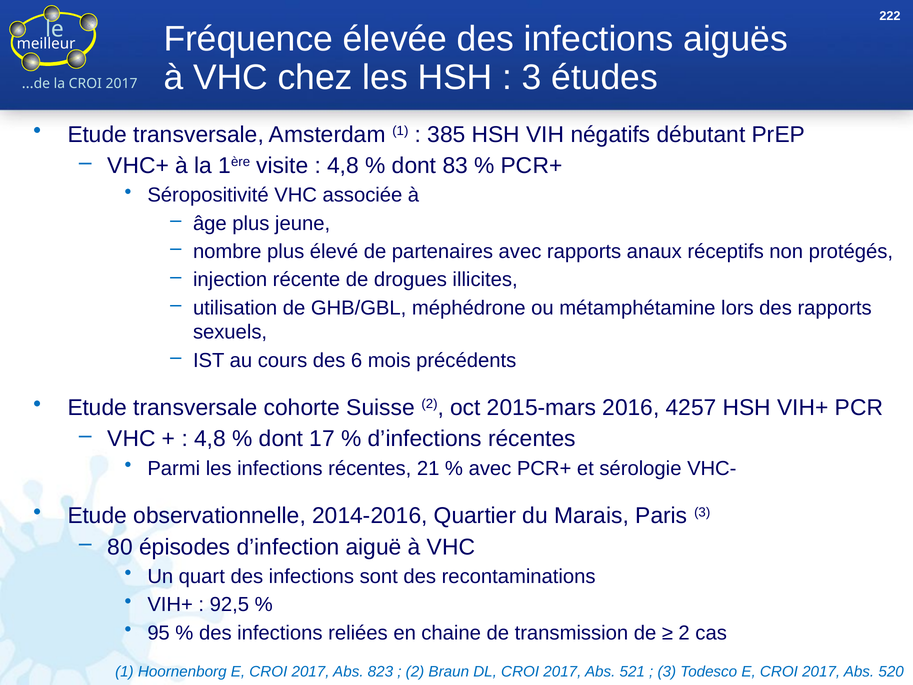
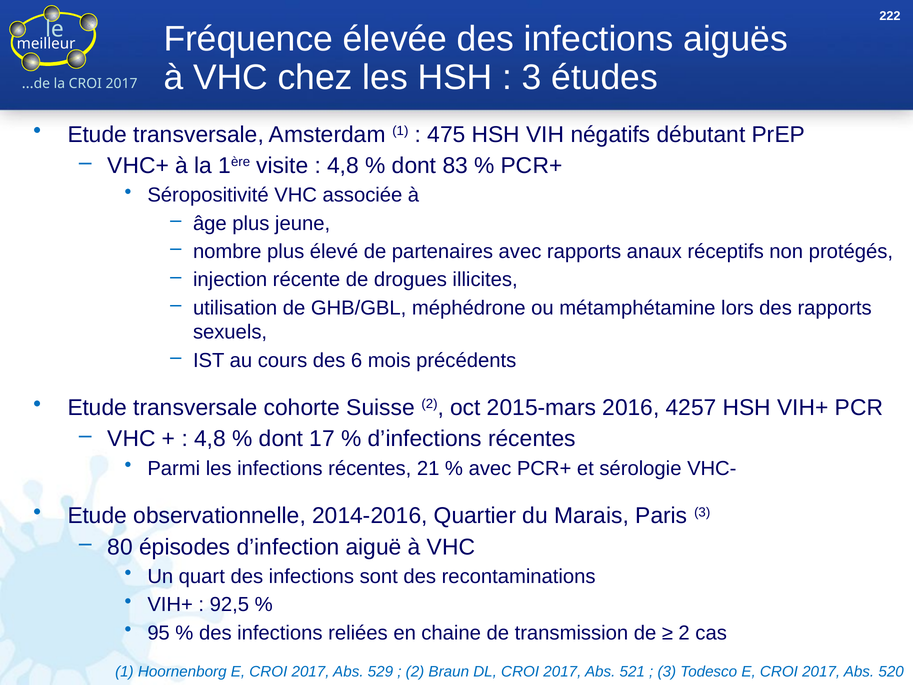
385: 385 -> 475
823: 823 -> 529
